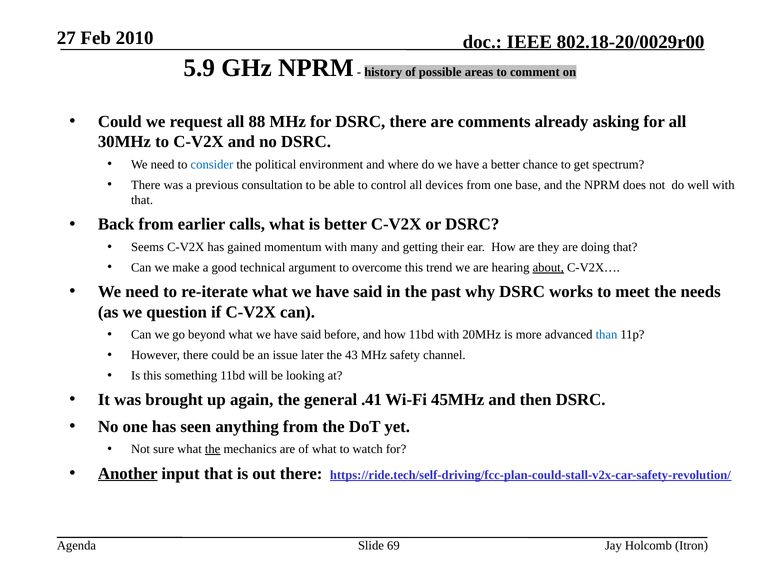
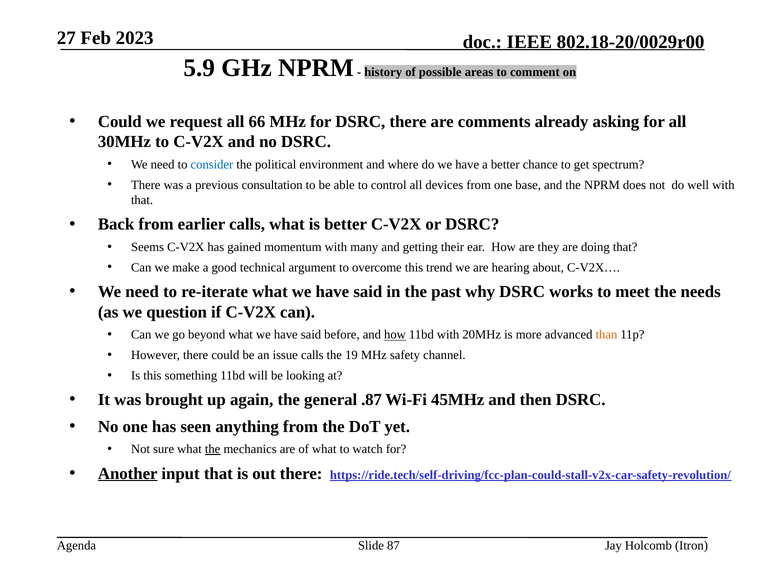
2010: 2010 -> 2023
88: 88 -> 66
about underline: present -> none
how at (395, 334) underline: none -> present
than colour: blue -> orange
issue later: later -> calls
43: 43 -> 19
.41: .41 -> .87
69: 69 -> 87
